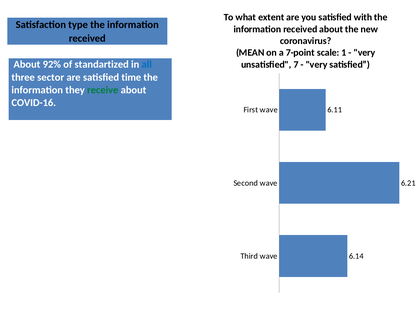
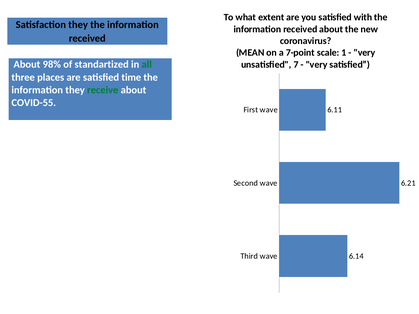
Satisfaction type: type -> they
92%: 92% -> 98%
all colour: blue -> green
sector: sector -> places
COVID-16: COVID-16 -> COVID-55
